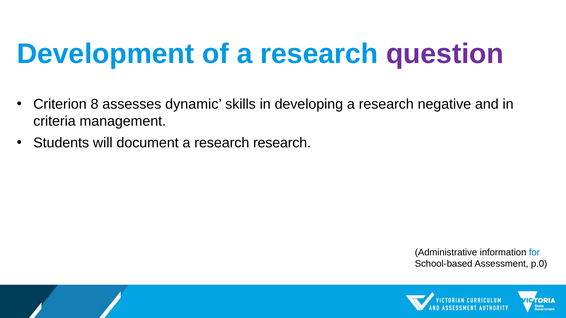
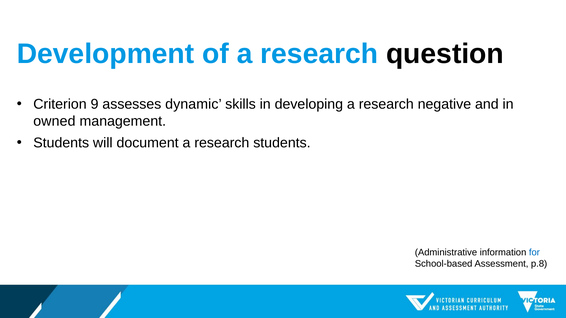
question colour: purple -> black
8: 8 -> 9
criteria: criteria -> owned
research research: research -> students
p.0: p.0 -> p.8
